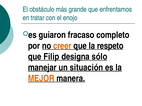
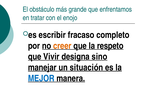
guiaron: guiaron -> escribir
Filip: Filip -> Vivir
sólo: sólo -> sino
MEJOR colour: orange -> blue
